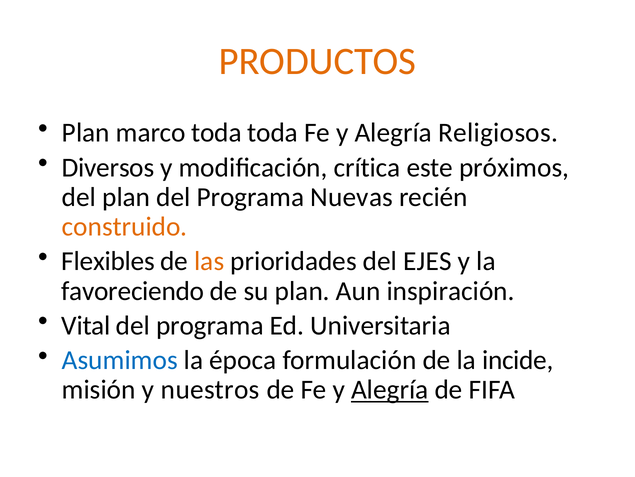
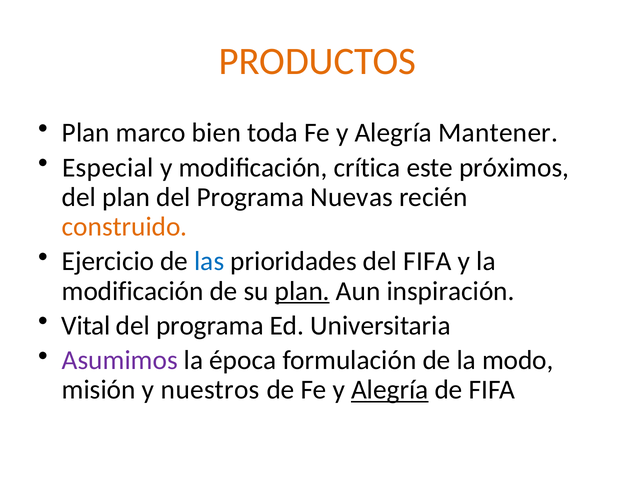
marco toda: toda -> bien
Religiosos: Religiosos -> Mantener
Diversos: Diversos -> Especial
Flexibles: Flexibles -> Ejercicio
las colour: orange -> blue
del EJES: EJES -> FIFA
favoreciendo at (133, 291): favoreciendo -> modificación
plan at (302, 291) underline: none -> present
Asumimos colour: blue -> purple
incide: incide -> modo
